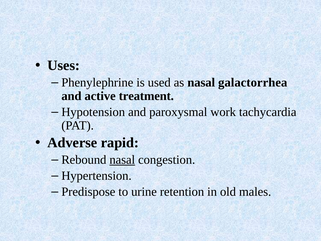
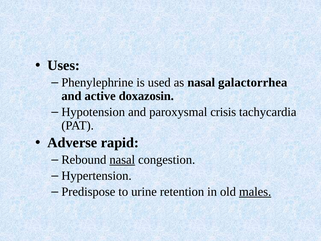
treatment: treatment -> doxazosin
work: work -> crisis
males underline: none -> present
